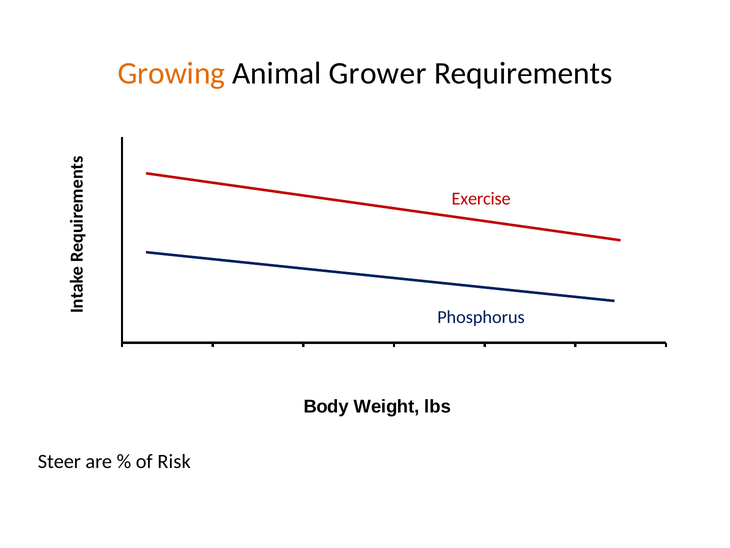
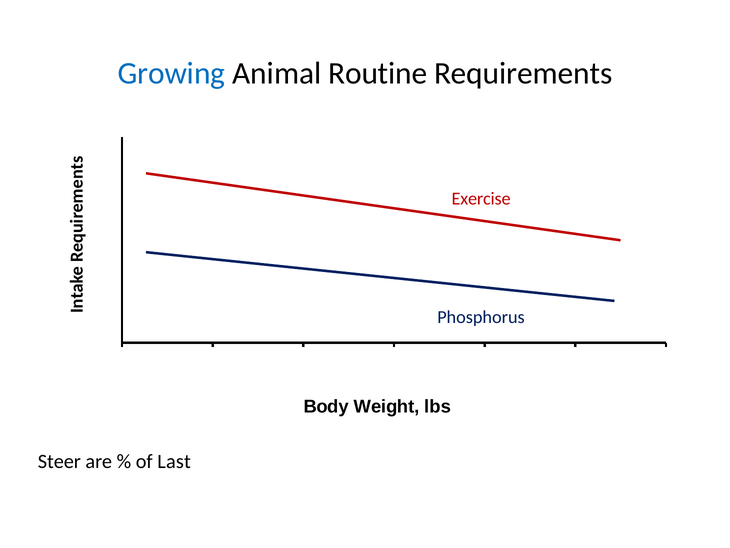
Growing colour: orange -> blue
Grower: Grower -> Routine
Risk: Risk -> Last
